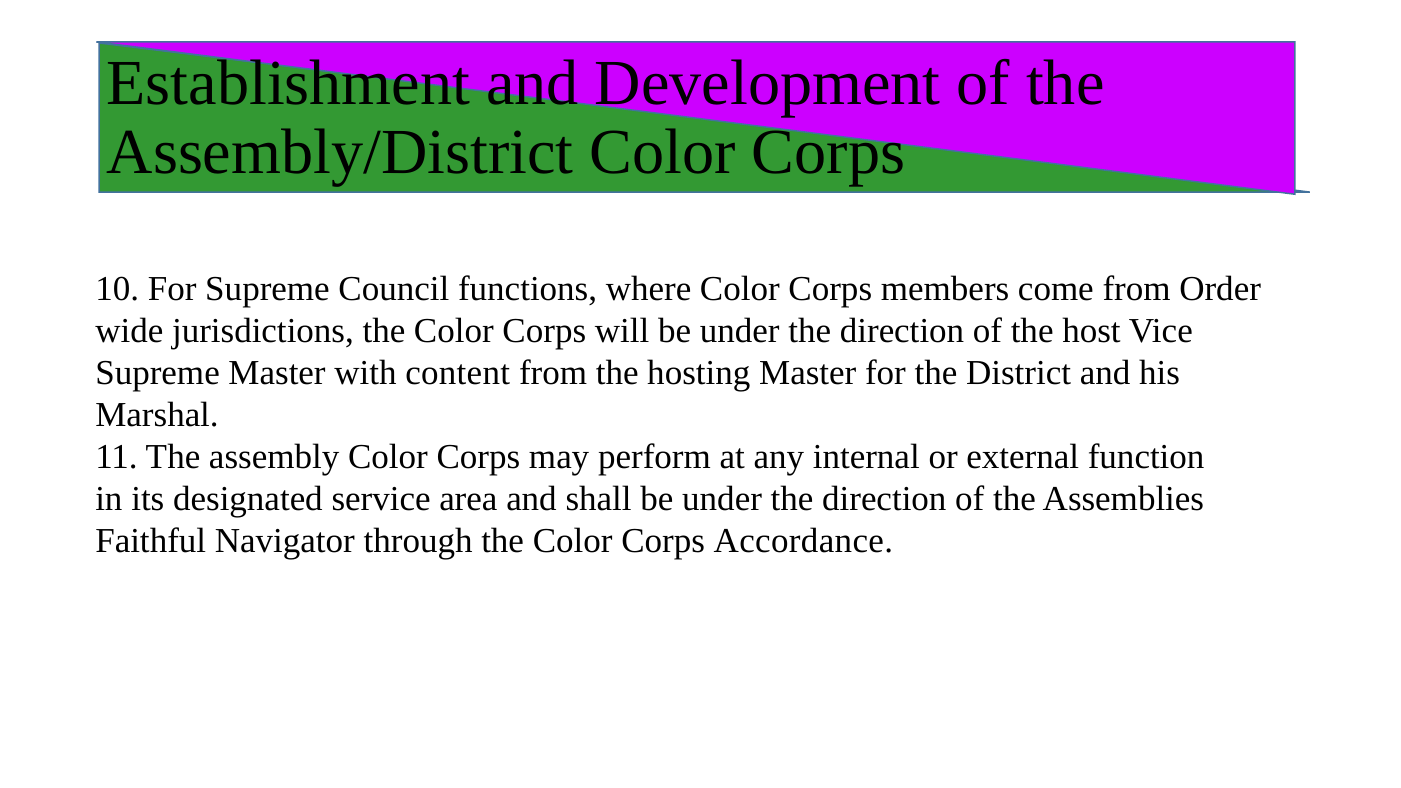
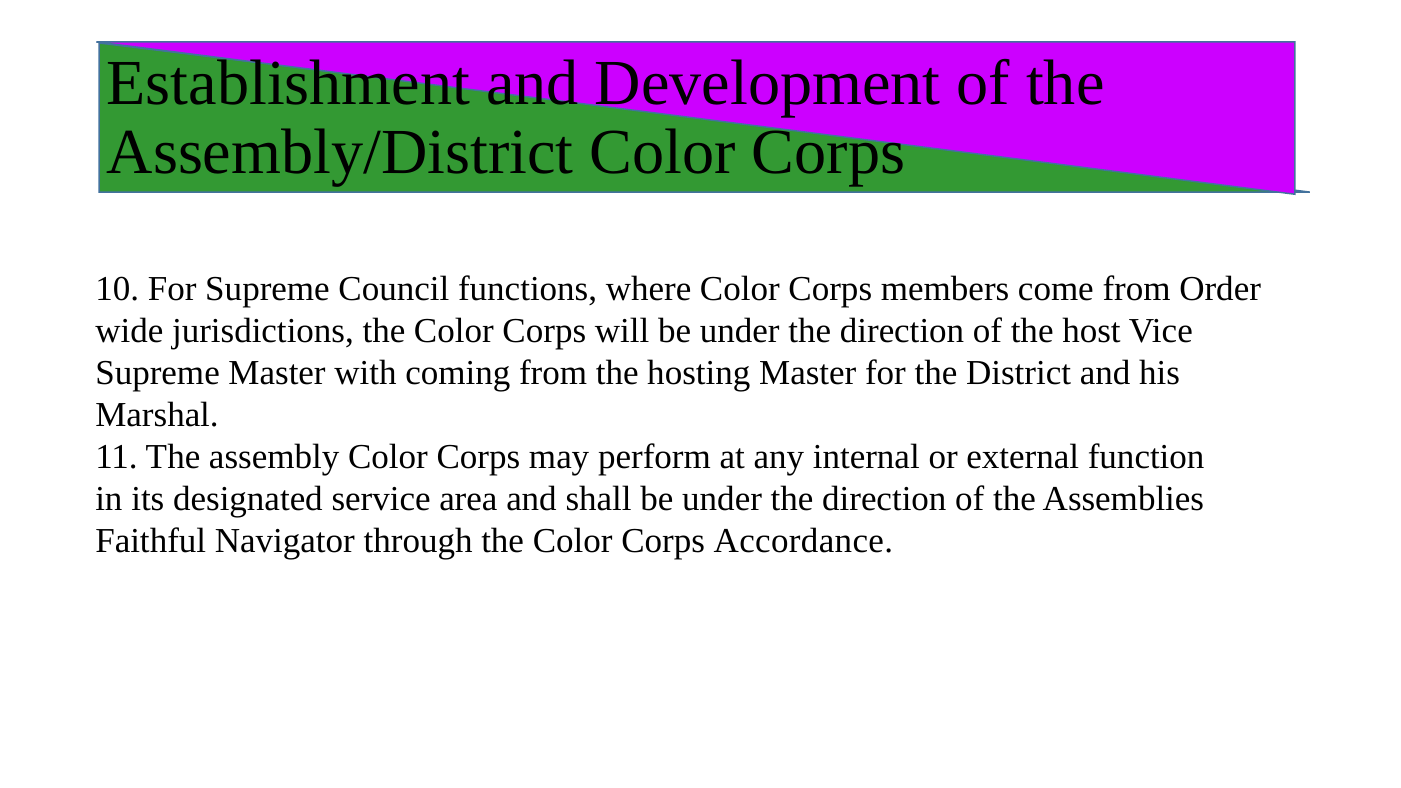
content: content -> coming
